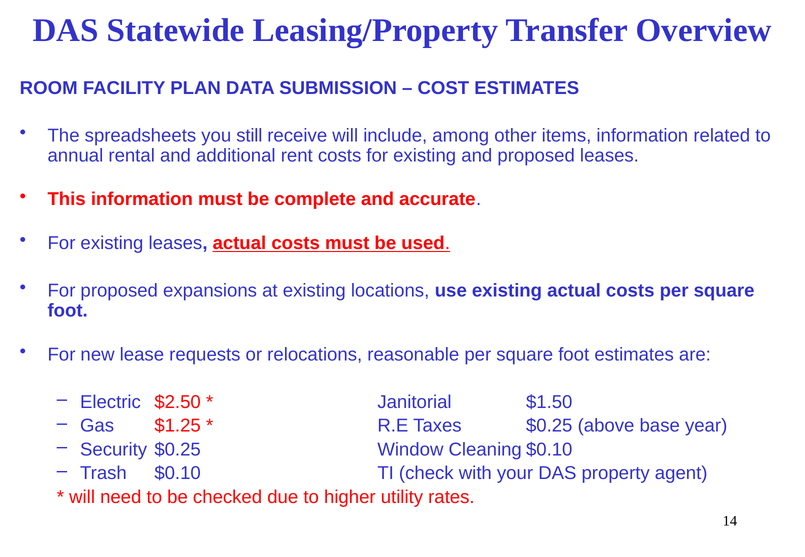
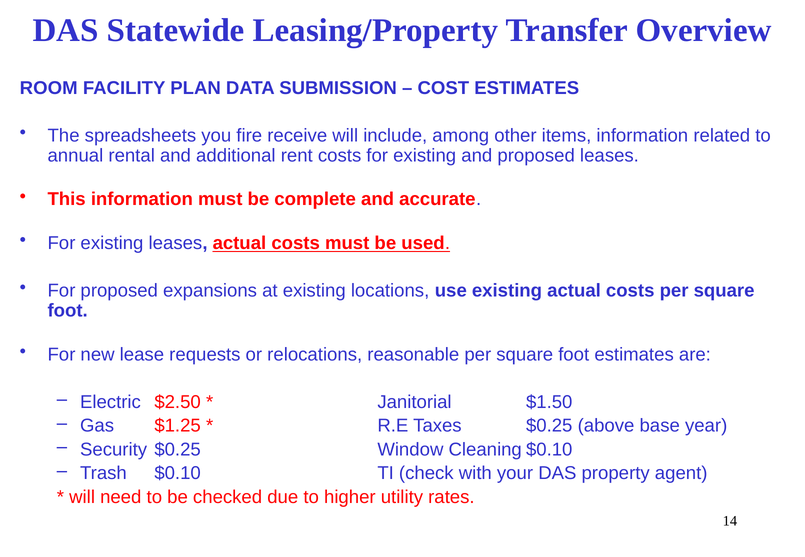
still: still -> fire
